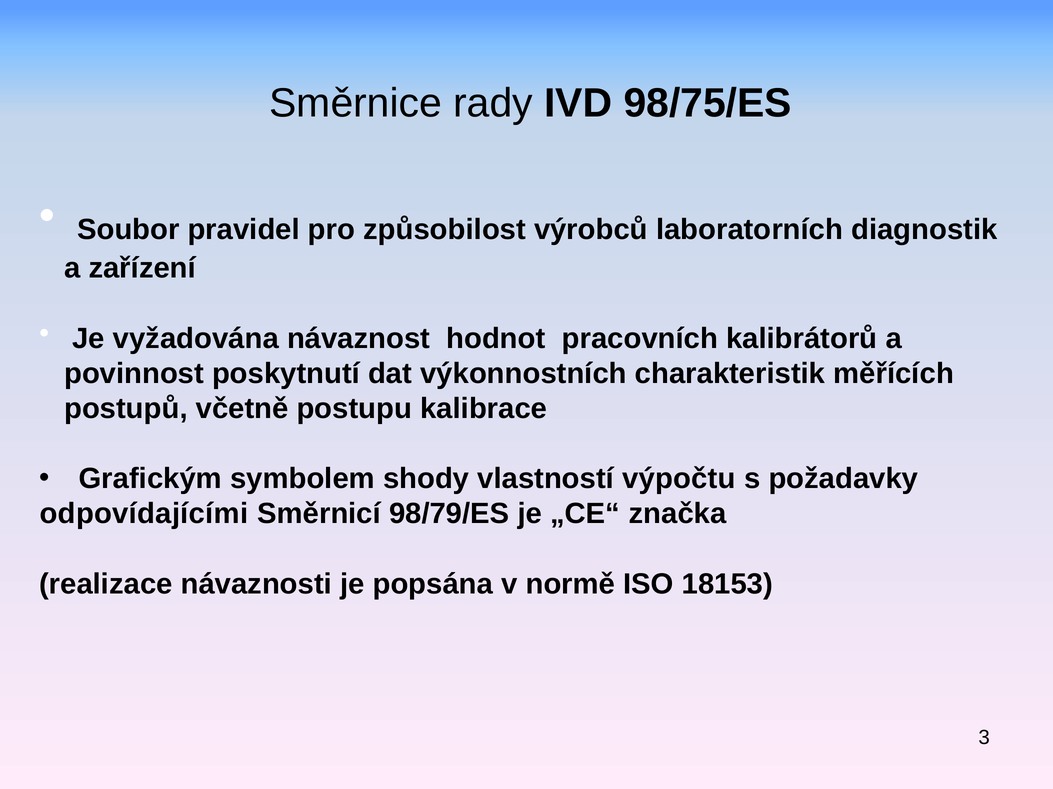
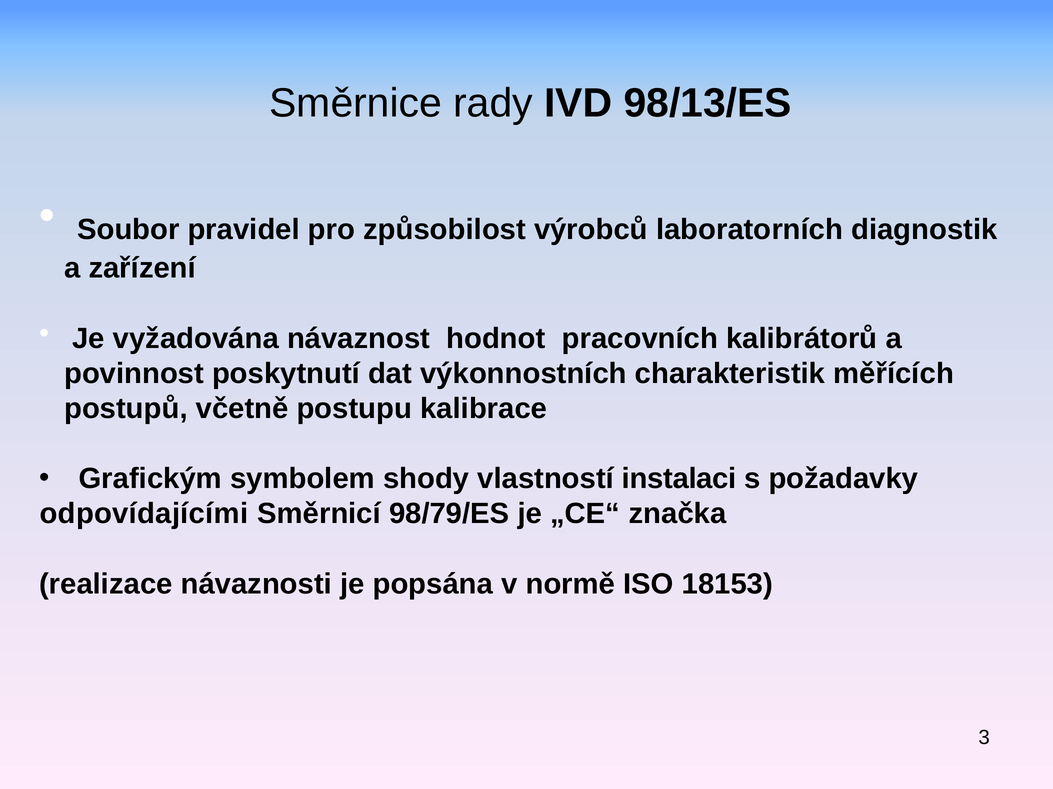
98/75/ES: 98/75/ES -> 98/13/ES
výpočtu: výpočtu -> instalaci
